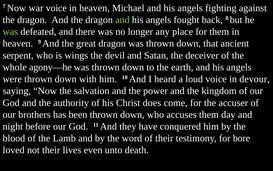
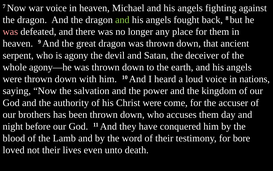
was at (10, 32) colour: light green -> pink
wings: wings -> agony
devour: devour -> nations
Christ does: does -> were
